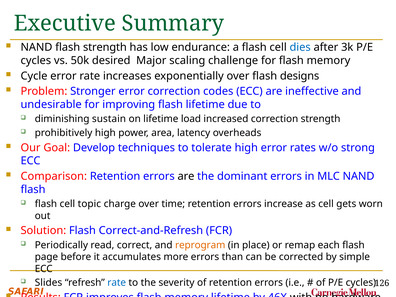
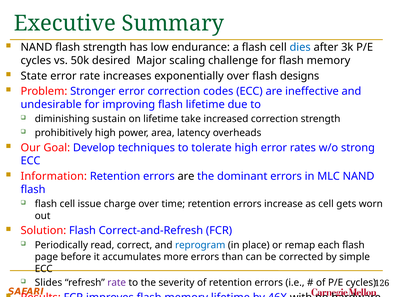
Cycle: Cycle -> State
load: load -> take
Comparison: Comparison -> Information
topic: topic -> issue
reprogram colour: orange -> blue
rate at (117, 283) colour: blue -> purple
